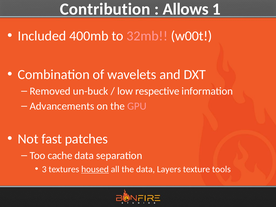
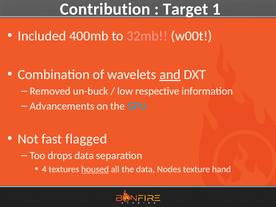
Allows: Allows -> Target
and underline: none -> present
GPU colour: pink -> light blue
patches: patches -> flagged
cache: cache -> drops
3: 3 -> 4
Layers: Layers -> Nodes
tools: tools -> hand
